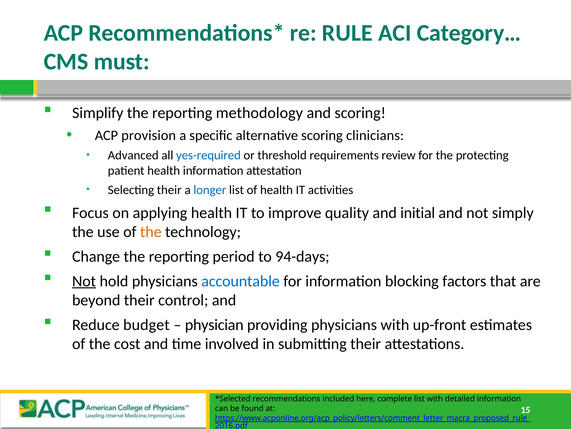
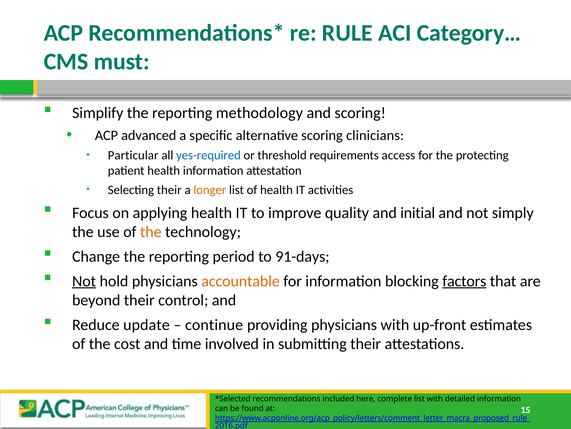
provision: provision -> advanced
Advanced: Advanced -> Particular
review: review -> access
longer colour: blue -> orange
94-days: 94-days -> 91-days
accountable colour: blue -> orange
factors underline: none -> present
budget: budget -> update
physician: physician -> continue
